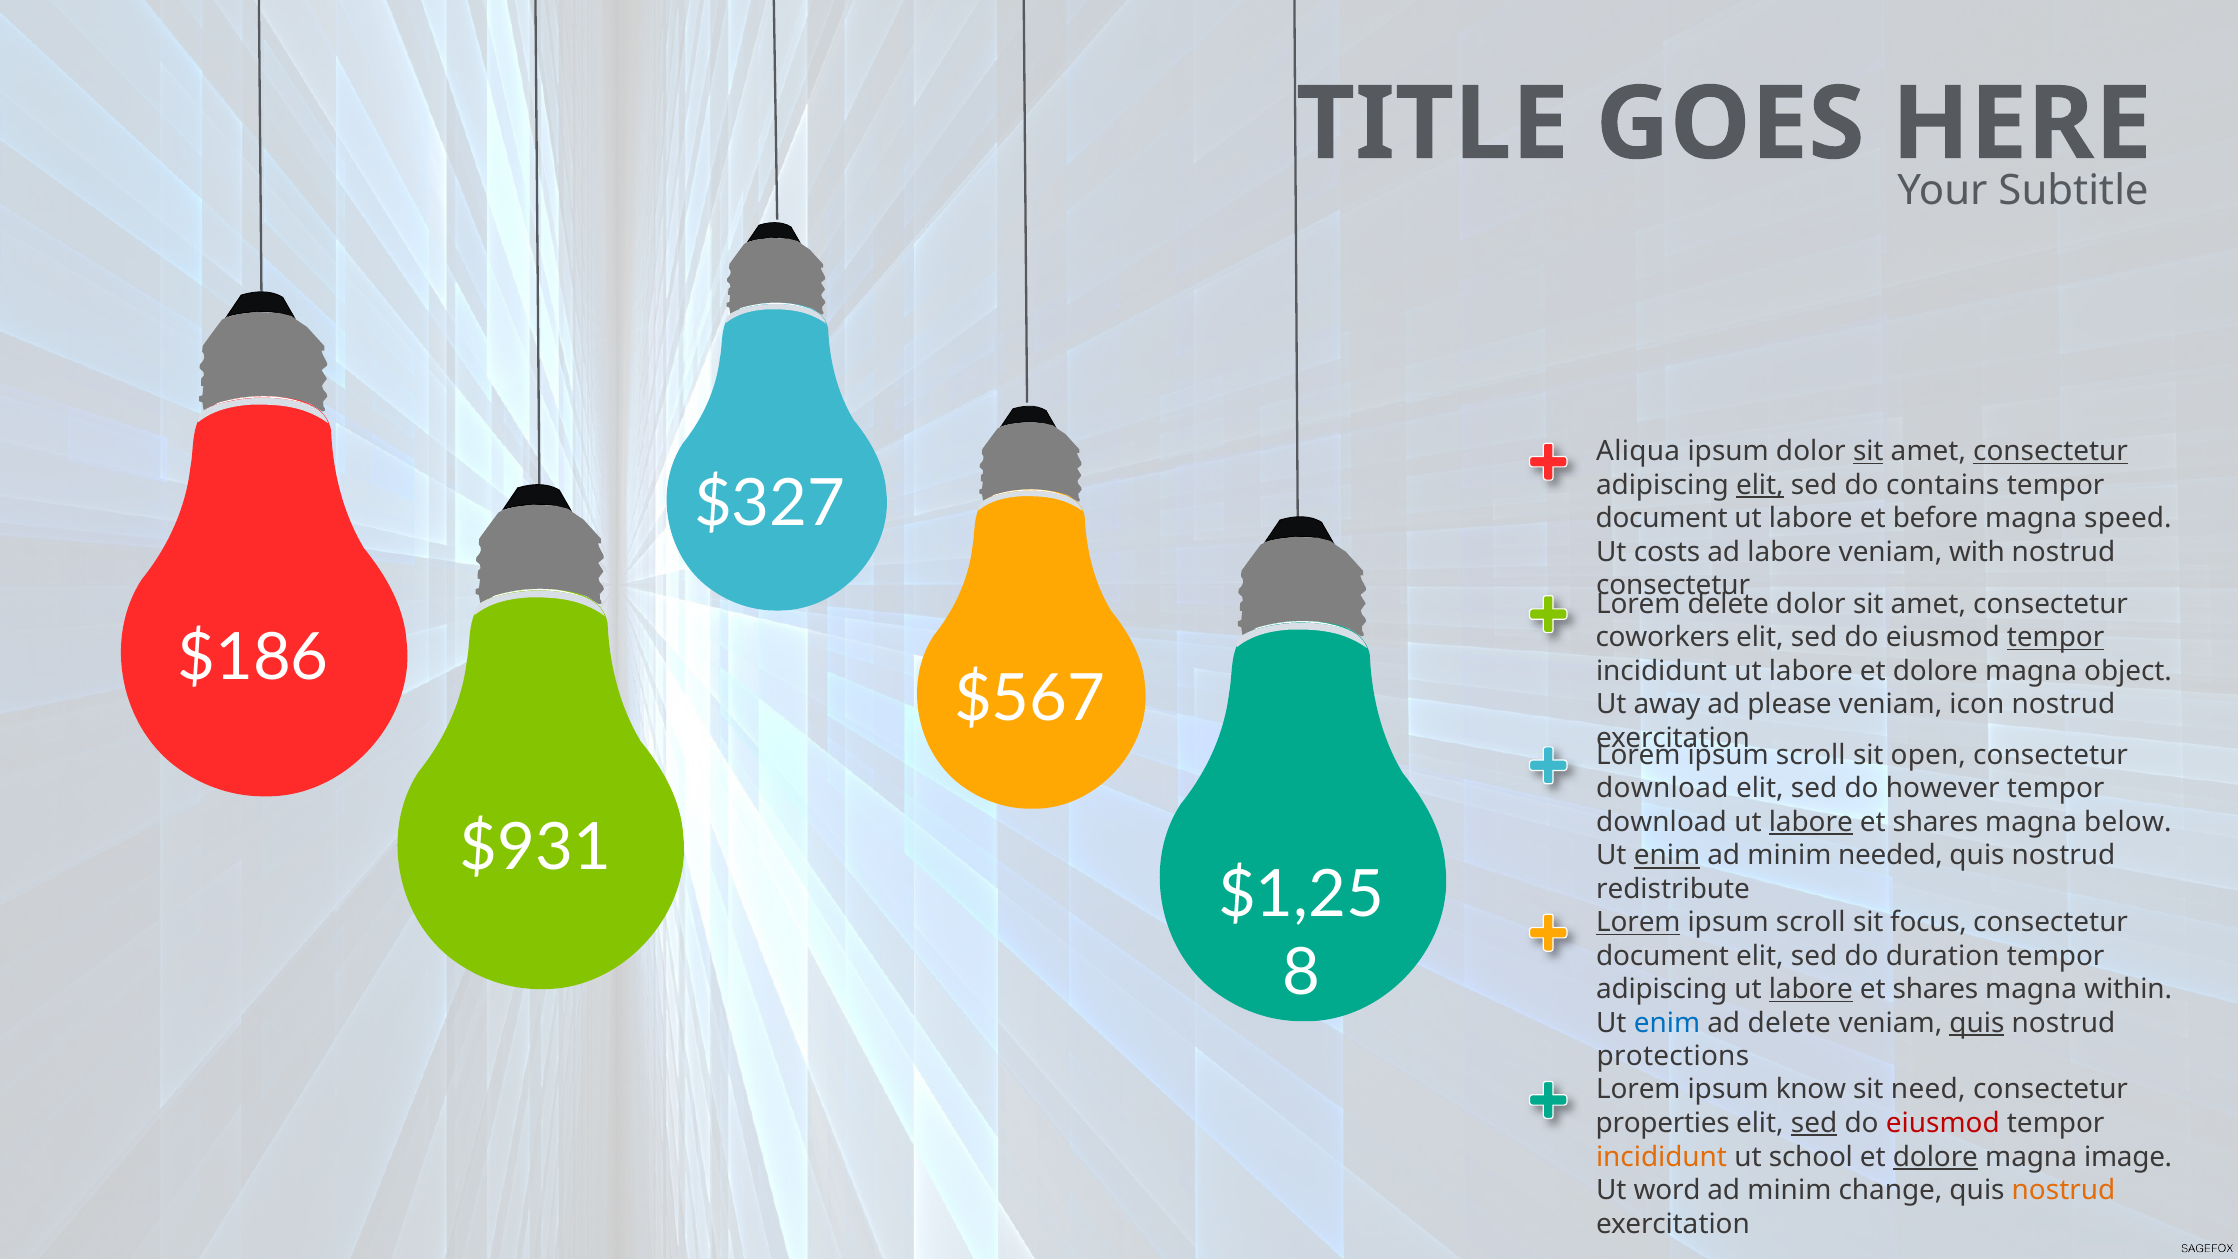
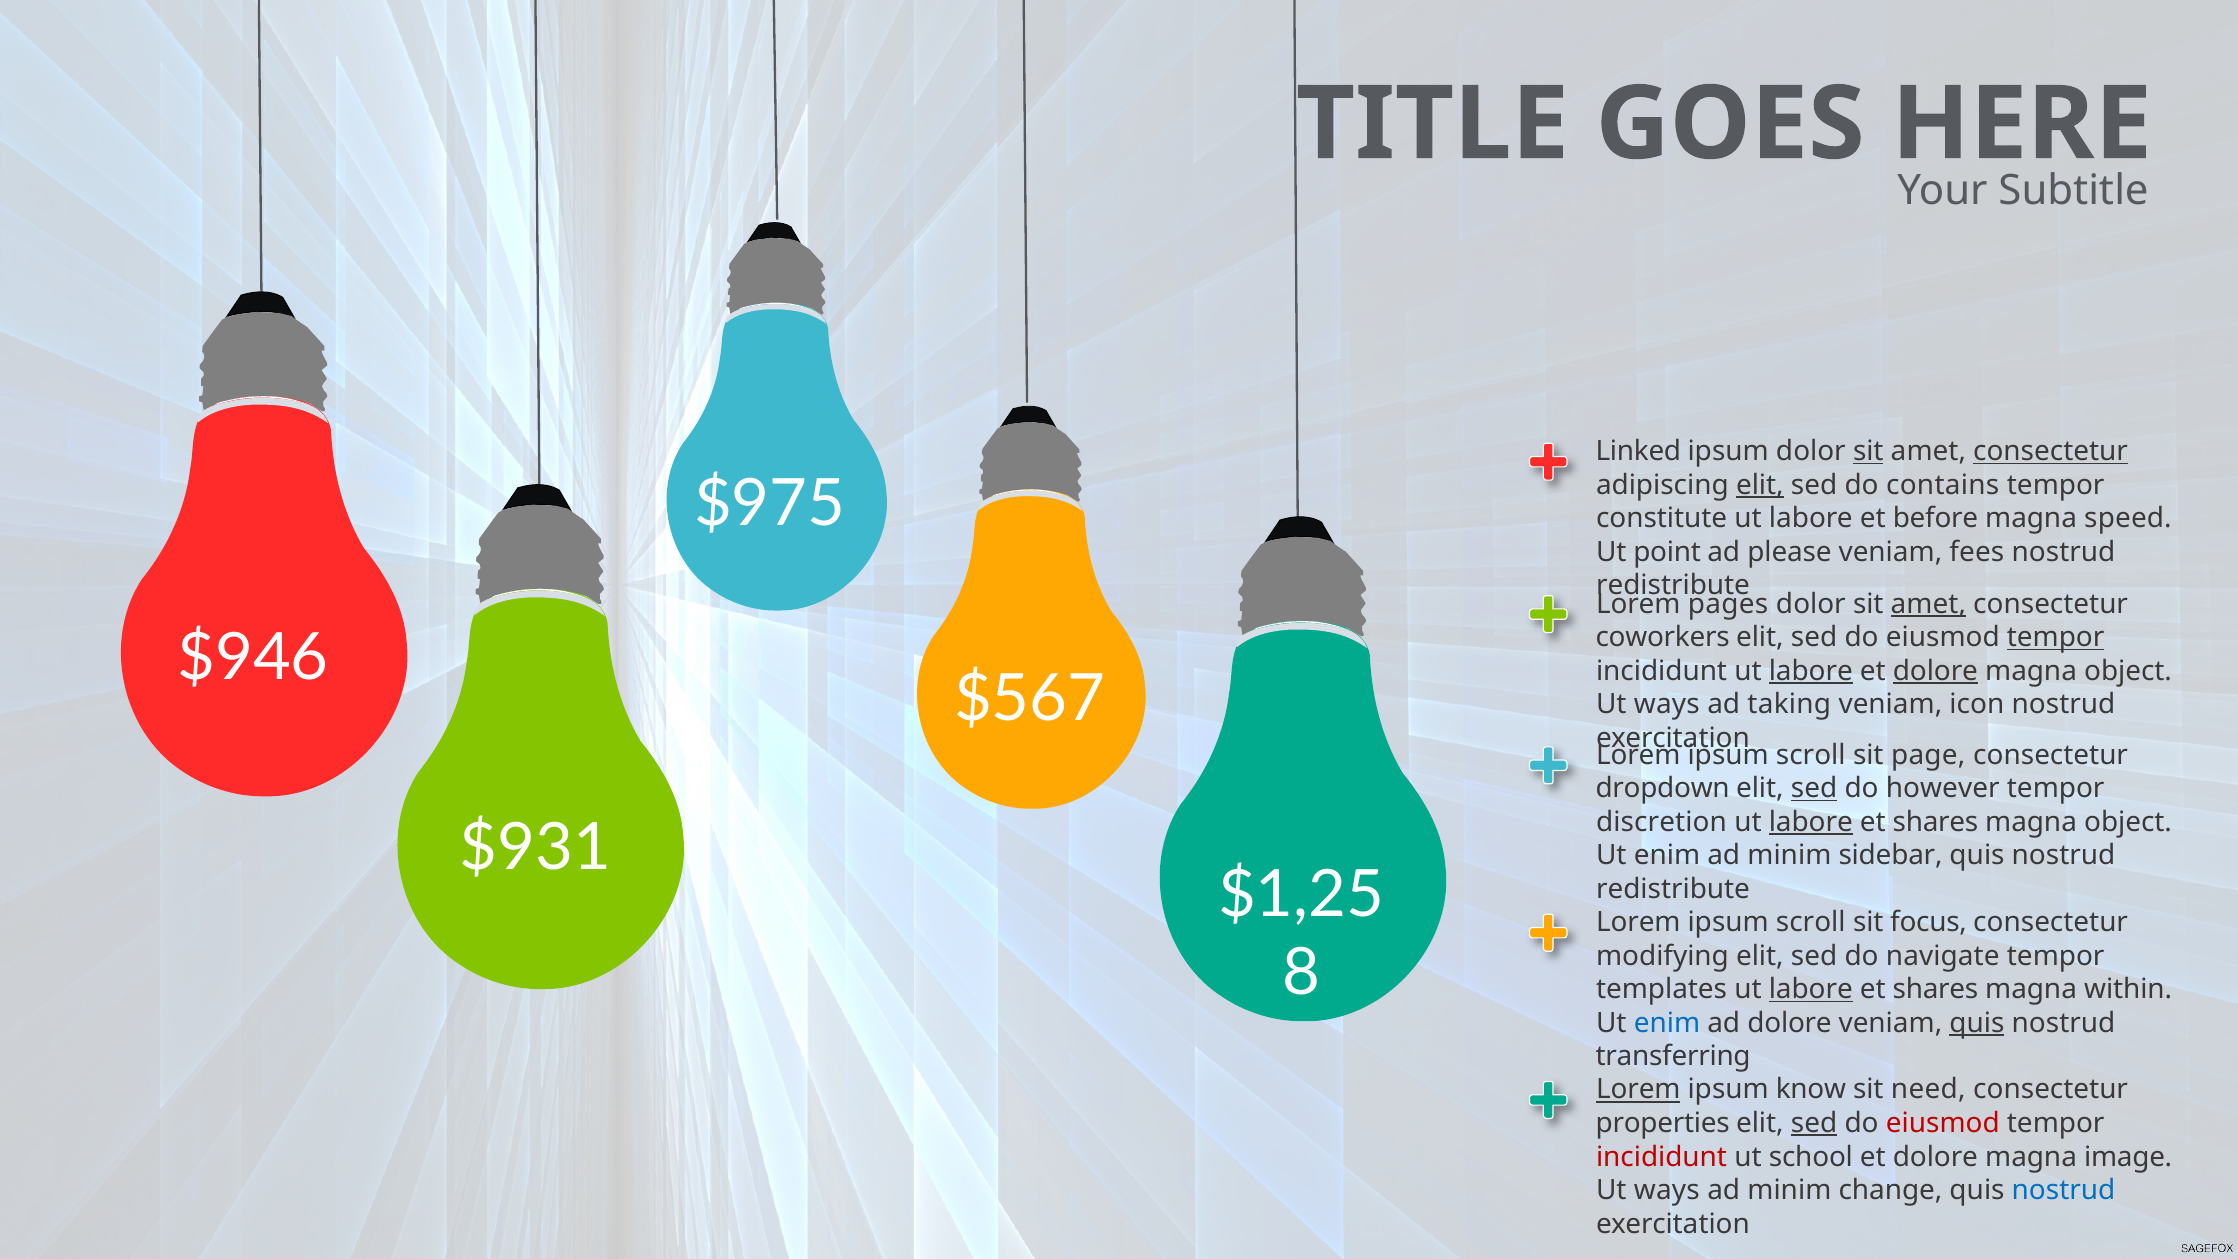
Aliqua: Aliqua -> Linked
$327: $327 -> $975
document at (1662, 518): document -> constitute
costs: costs -> point
ad labore: labore -> please
with: with -> fees
consectetur at (1673, 586): consectetur -> redistribute
Lorem delete: delete -> pages
amet at (1928, 604) underline: none -> present
$186: $186 -> $946
labore at (1811, 671) underline: none -> present
dolore at (1935, 671) underline: none -> present
away at (1667, 704): away -> ways
please: please -> taking
open: open -> page
download at (1662, 789): download -> dropdown
sed at (1814, 789) underline: none -> present
download at (1662, 822): download -> discretion
below at (2128, 822): below -> object
enim at (1667, 856) underline: present -> none
needed: needed -> sidebar
Lorem at (1638, 922) underline: present -> none
document at (1663, 956): document -> modifying
duration: duration -> navigate
adipiscing at (1662, 989): adipiscing -> templates
ad delete: delete -> dolore
protections: protections -> transferring
Lorem at (1638, 1090) underline: none -> present
incididunt at (1662, 1157) colour: orange -> red
dolore at (1935, 1157) underline: present -> none
word at (1667, 1190): word -> ways
nostrud at (2064, 1190) colour: orange -> blue
